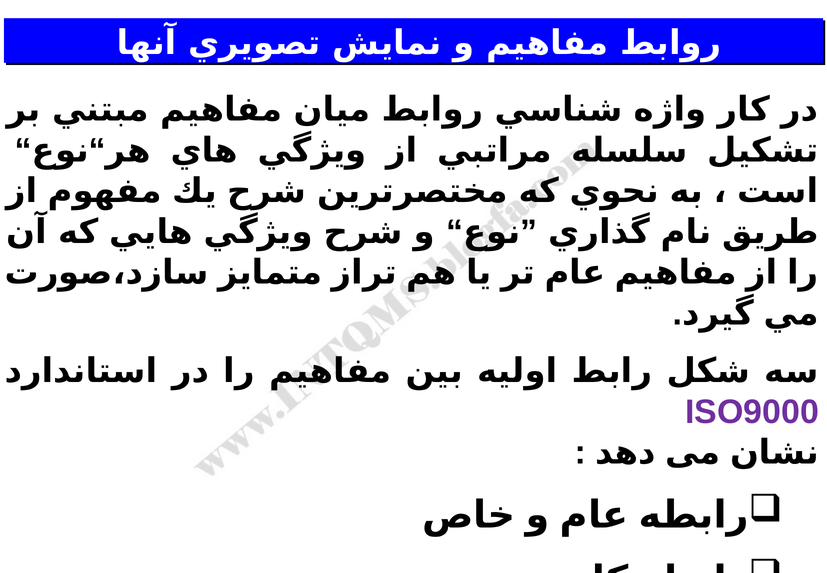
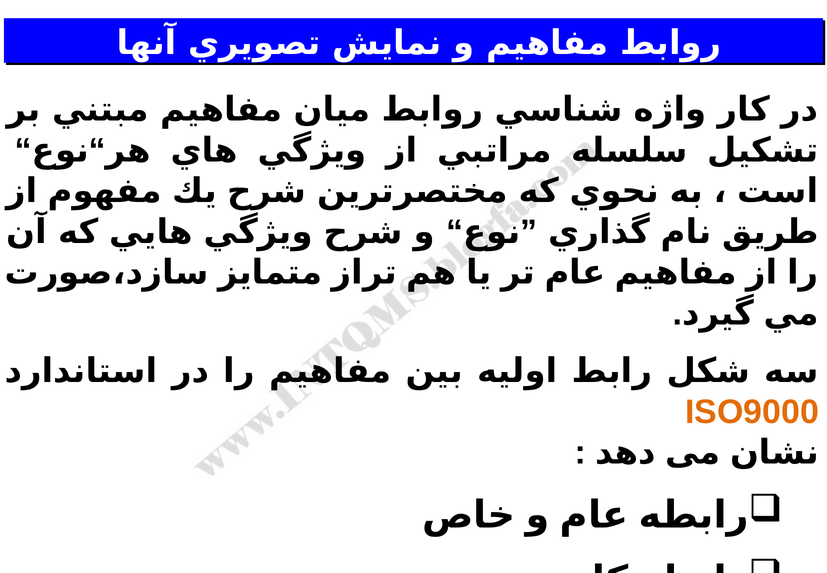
ISO9000 colour: purple -> orange
